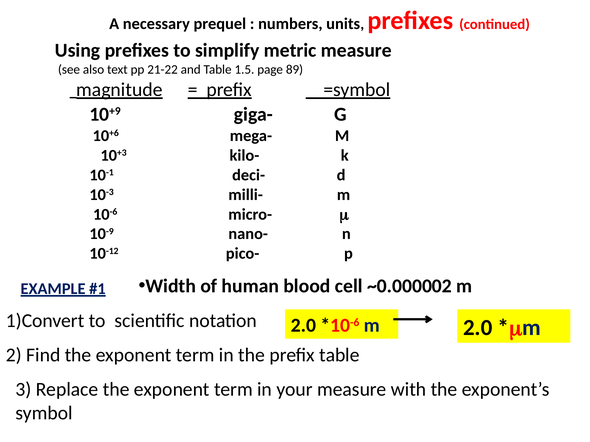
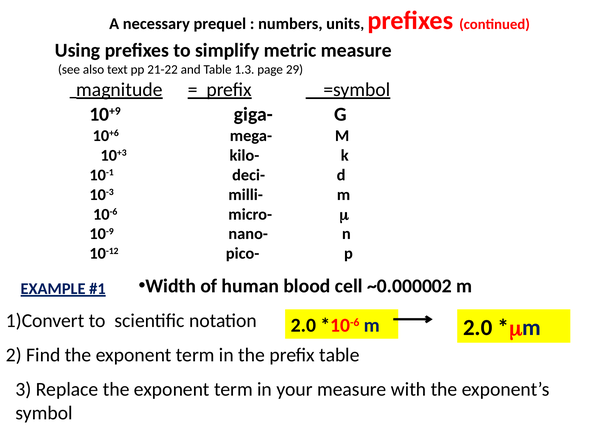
1.5: 1.5 -> 1.3
89: 89 -> 29
